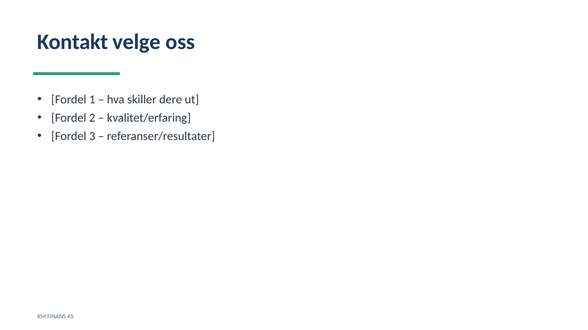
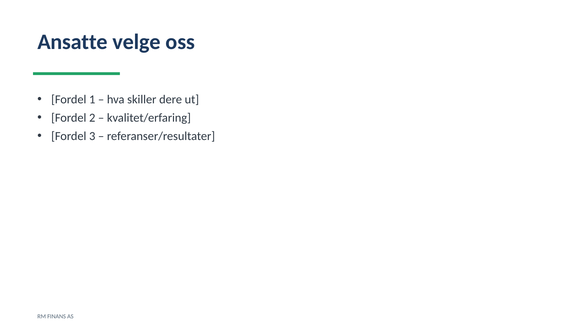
Kontakt: Kontakt -> Ansatte
